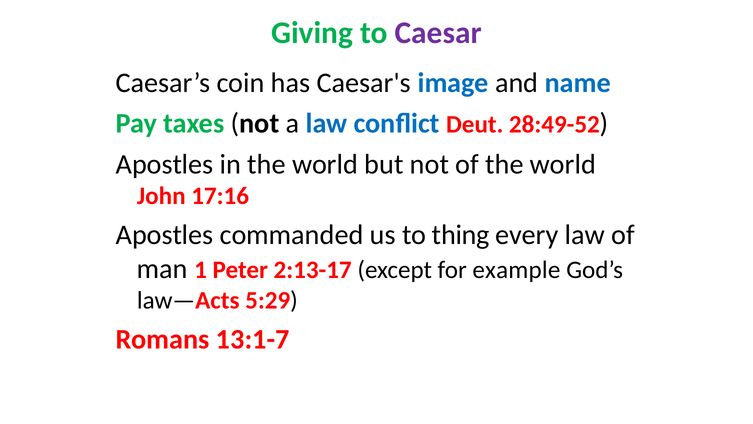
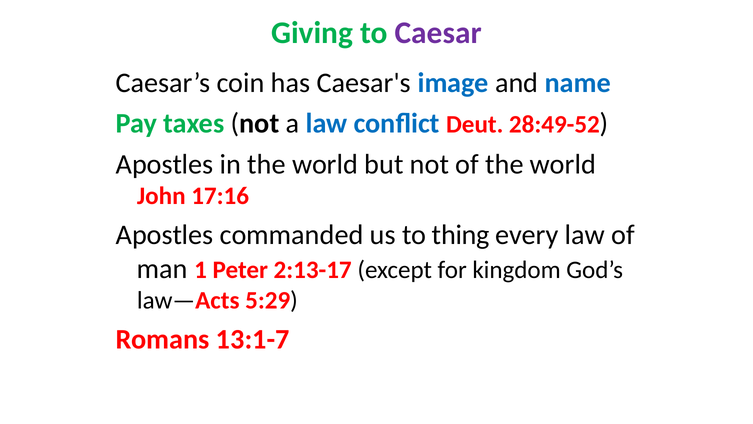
example: example -> kingdom
